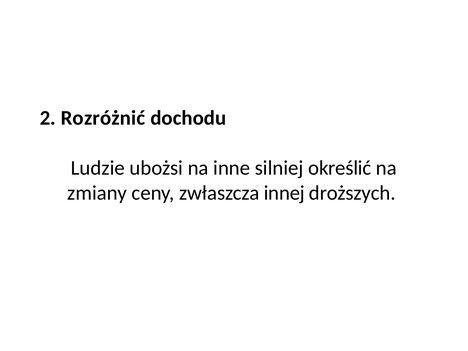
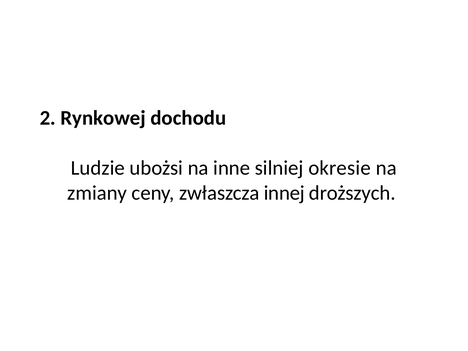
Rozróżnić: Rozróżnić -> Rynkowej
określić: określić -> okresie
